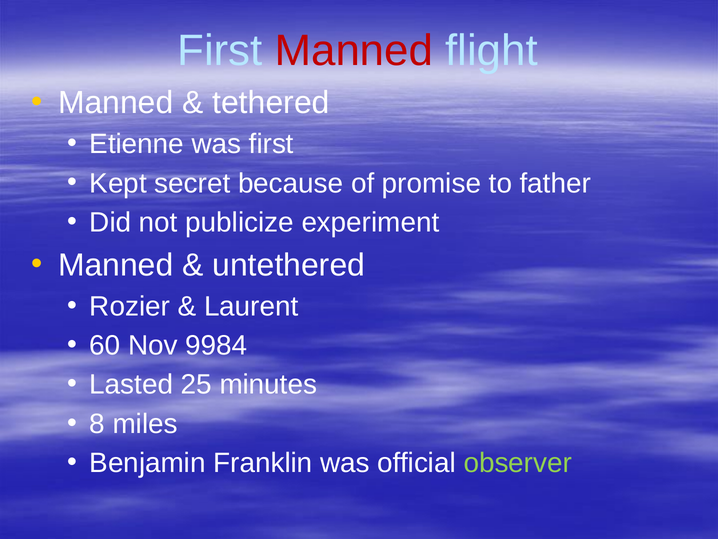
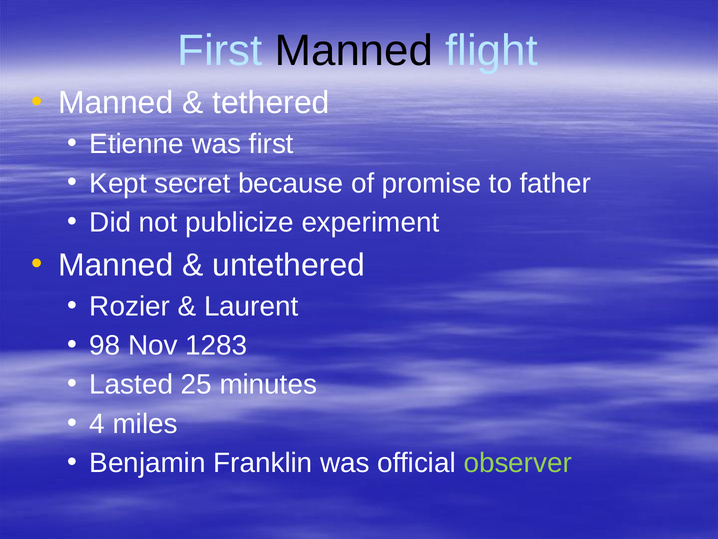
Manned at (354, 51) colour: red -> black
60: 60 -> 98
9984: 9984 -> 1283
8: 8 -> 4
